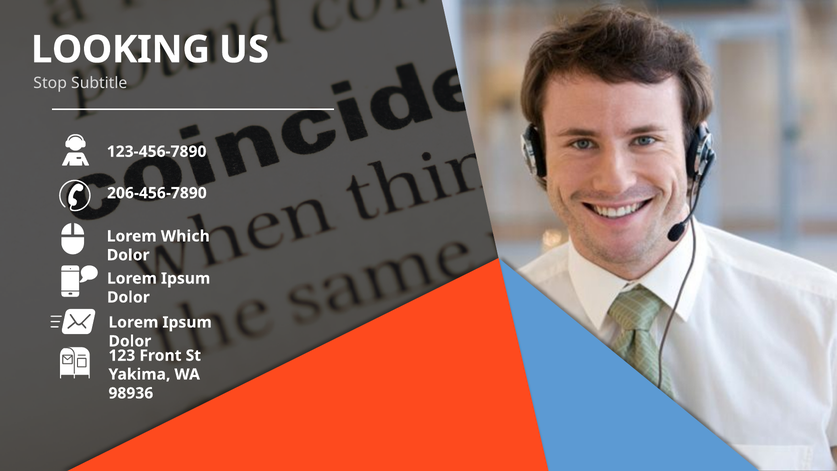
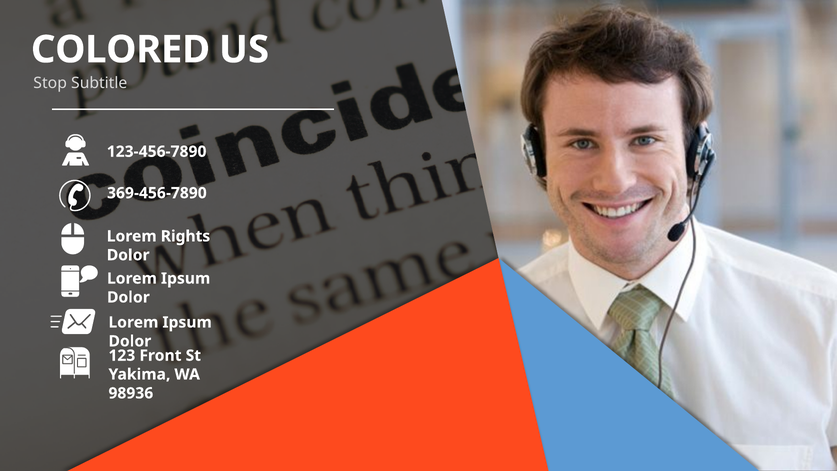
LOOKING: LOOKING -> COLORED
206-456-7890: 206-456-7890 -> 369-456-7890
Which: Which -> Rights
